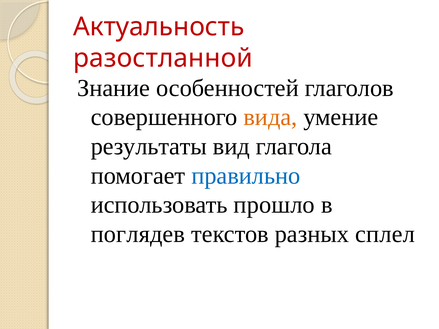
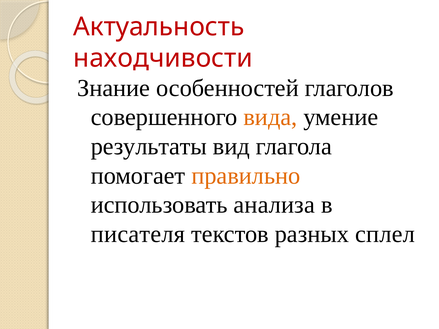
разостланной: разостланной -> находчивости
правильно colour: blue -> orange
прошло: прошло -> анализа
поглядев: поглядев -> писателя
